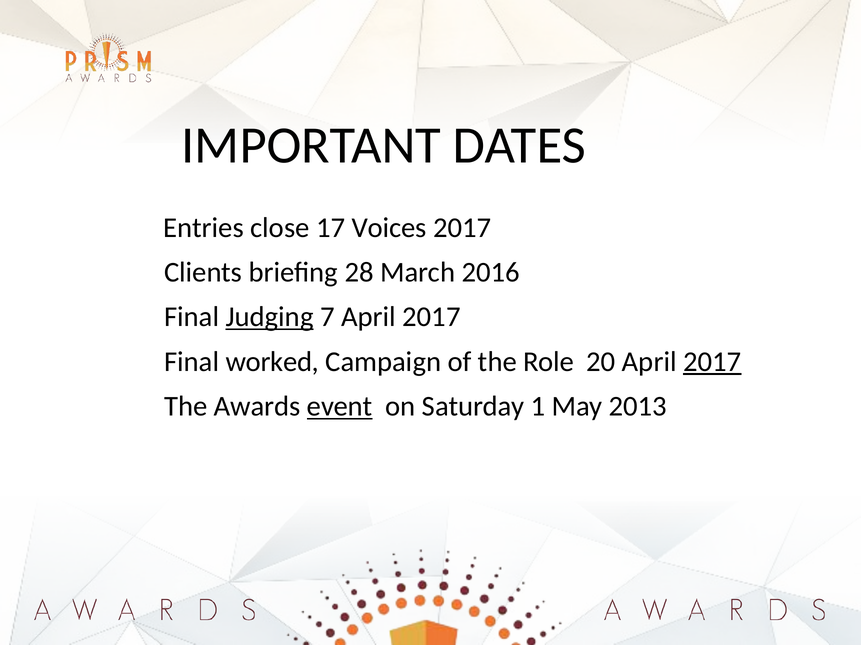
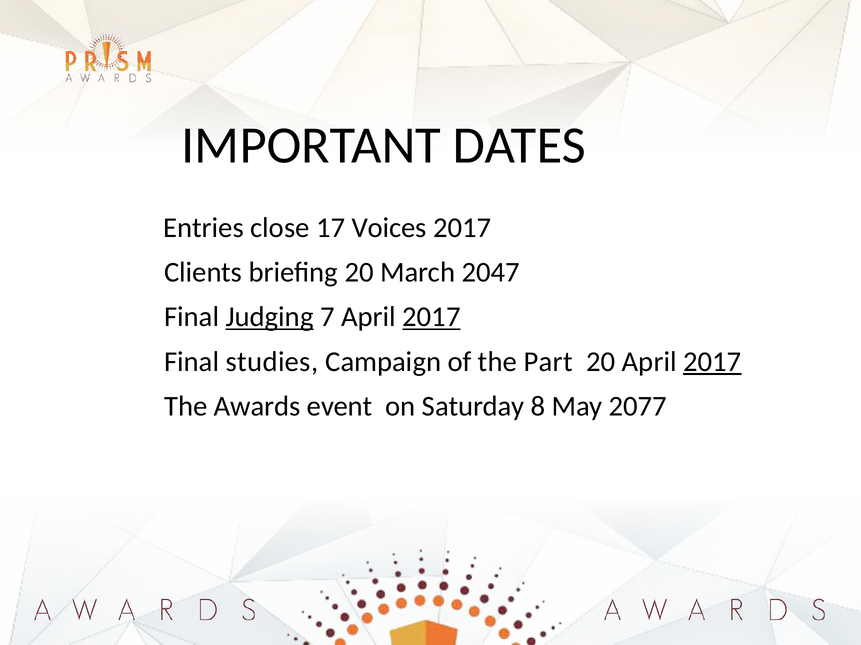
briefing 28: 28 -> 20
2016: 2016 -> 2047
2017 at (431, 317) underline: none -> present
worked: worked -> studies
Role: Role -> Part
event underline: present -> none
1: 1 -> 8
2013: 2013 -> 2077
